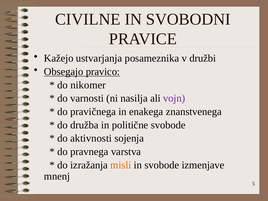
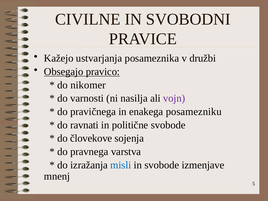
znanstvenega: znanstvenega -> posamezniku
družba: družba -> ravnati
aktivnosti: aktivnosti -> človekove
misli colour: orange -> blue
